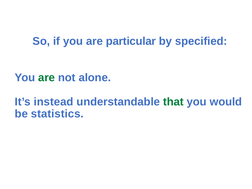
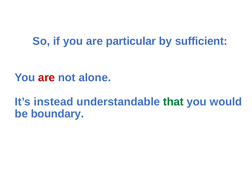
specified: specified -> sufficient
are at (47, 78) colour: green -> red
statistics: statistics -> boundary
